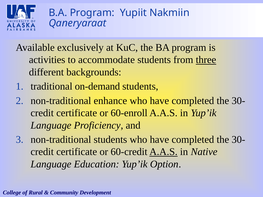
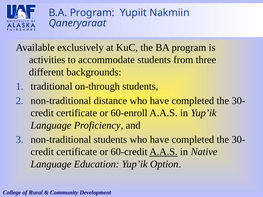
three underline: present -> none
on-demand: on-demand -> on-through
enhance: enhance -> distance
